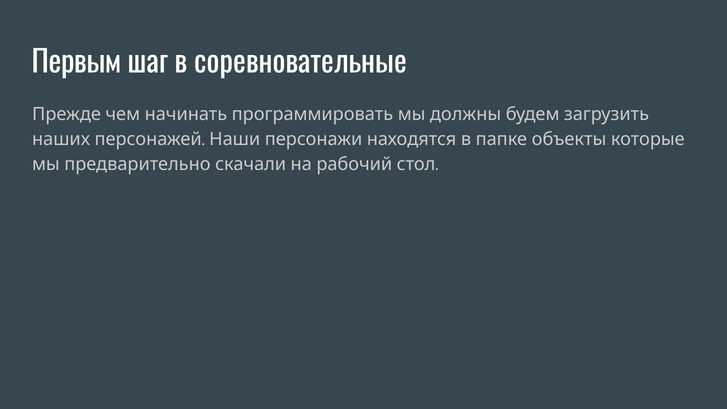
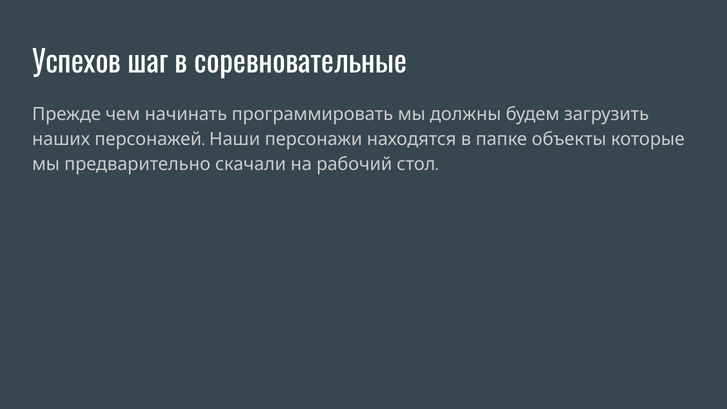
Первым: Первым -> Успехов
